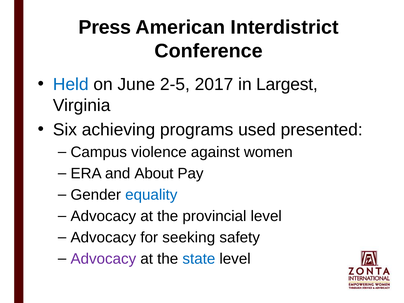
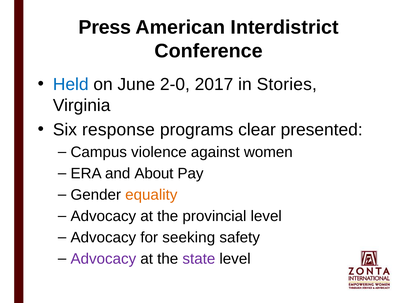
2-5: 2-5 -> 2-0
Largest: Largest -> Stories
achieving: achieving -> response
used: used -> clear
equality colour: blue -> orange
state colour: blue -> purple
